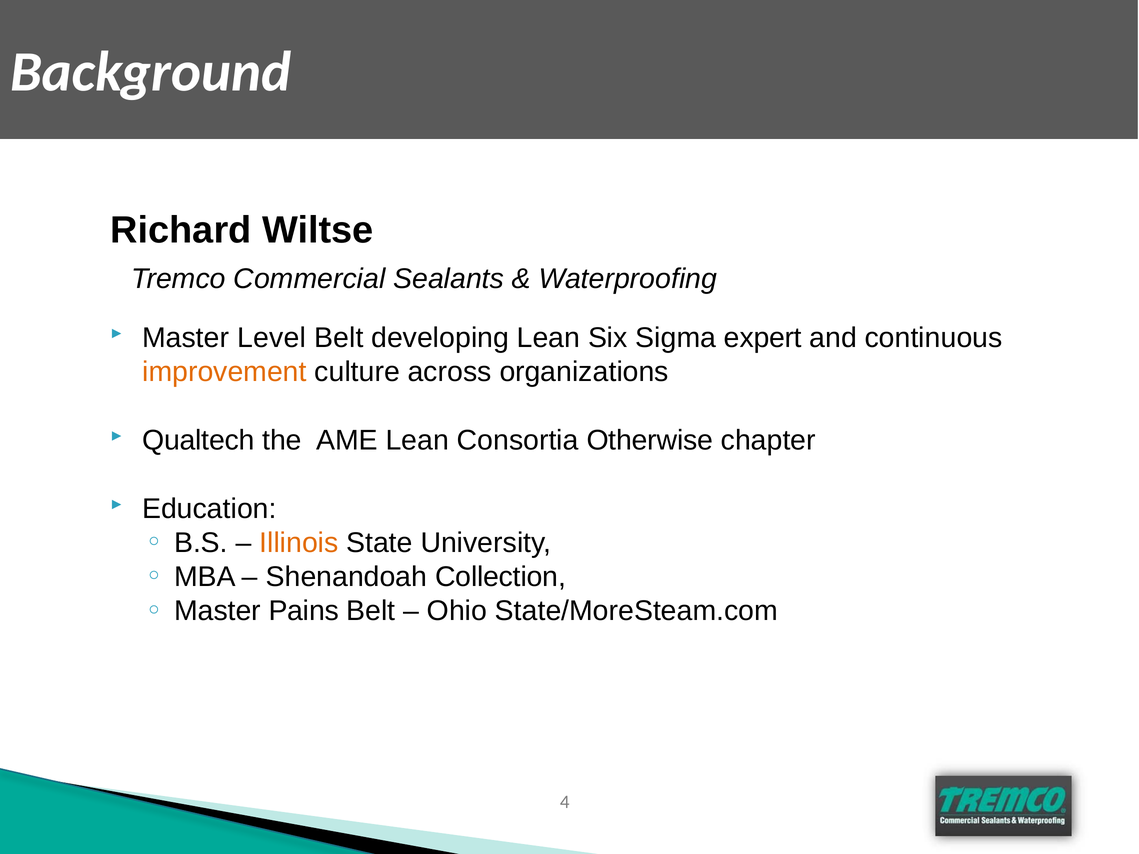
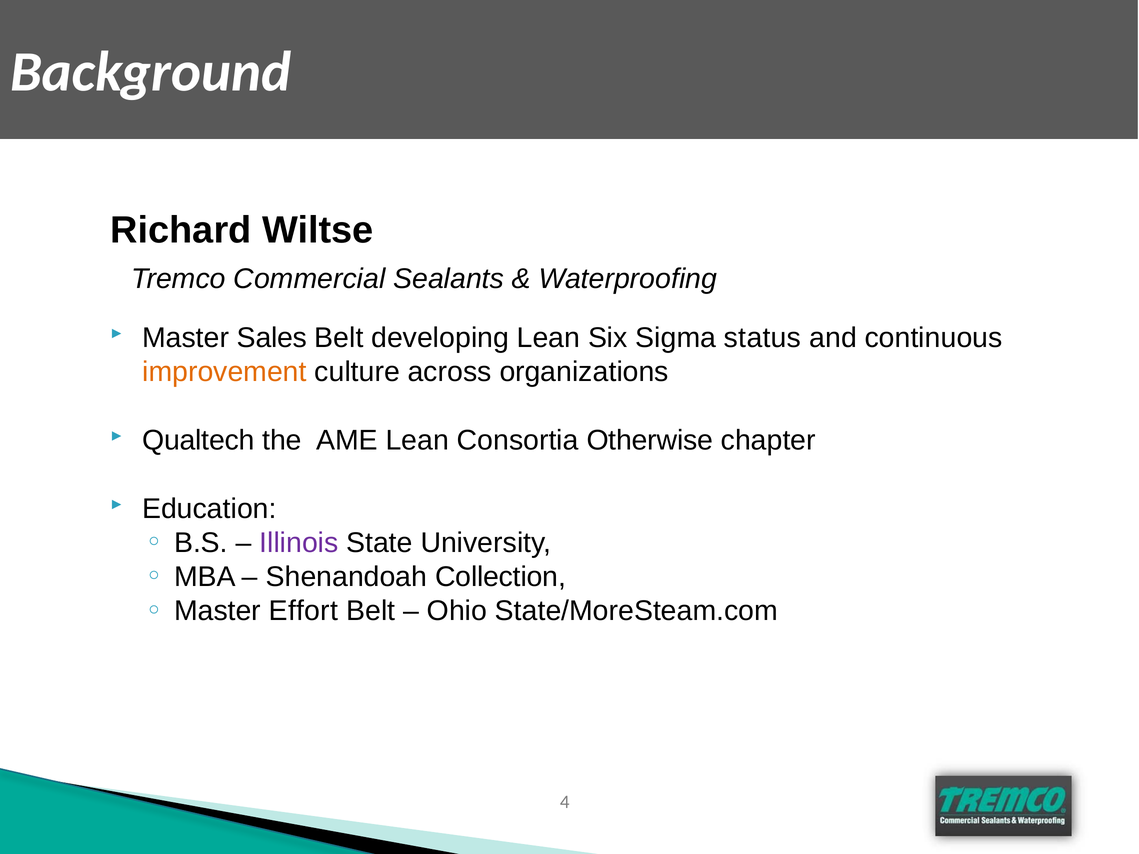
Level: Level -> Sales
expert: expert -> status
Illinois colour: orange -> purple
Pains: Pains -> Effort
